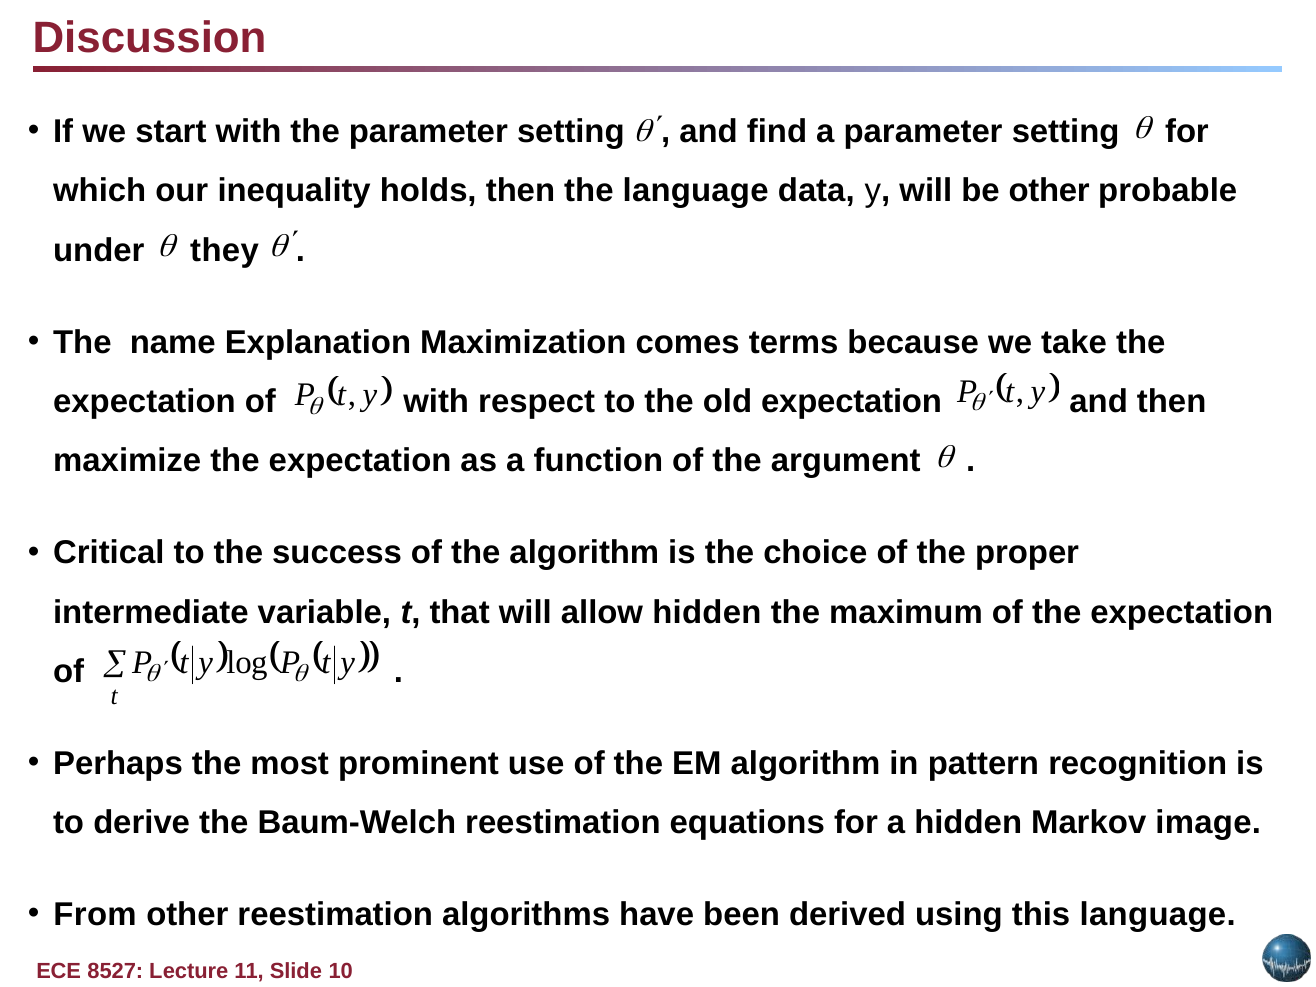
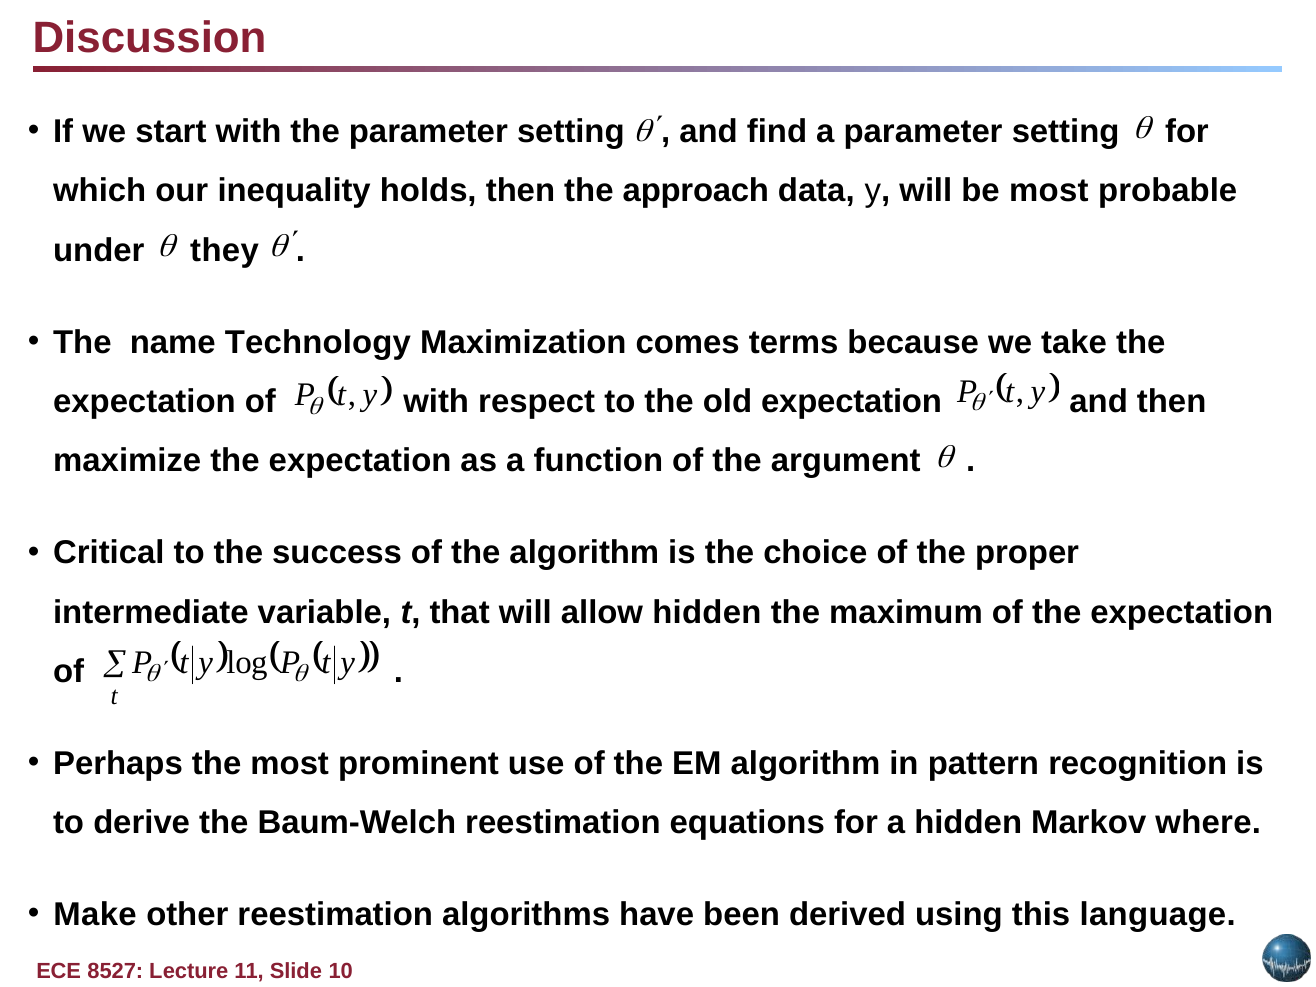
the language: language -> approach
be other: other -> most
Explanation: Explanation -> Technology
image: image -> where
From: From -> Make
